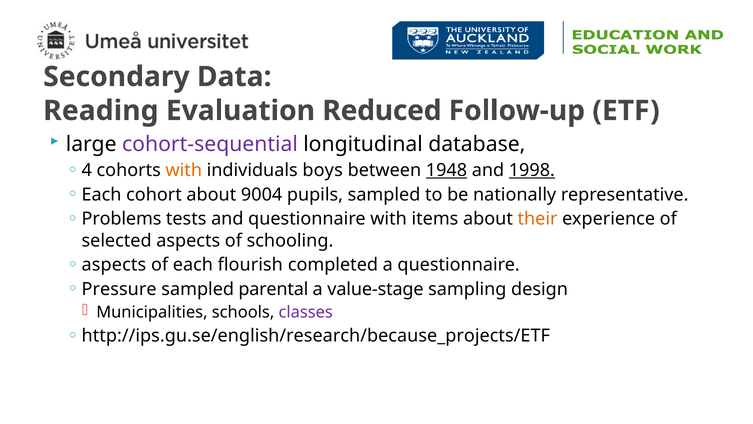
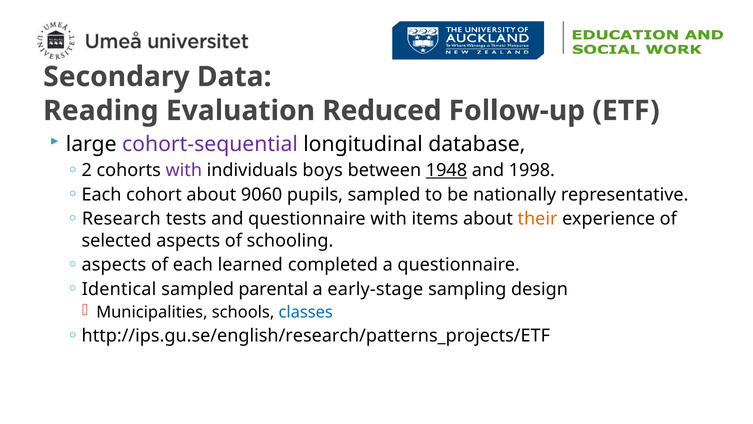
4: 4 -> 2
with at (184, 170) colour: orange -> purple
1998 underline: present -> none
9004: 9004 -> 9060
Problems: Problems -> Research
flourish: flourish -> learned
Pressure: Pressure -> Identical
value-stage: value-stage -> early-stage
classes colour: purple -> blue
http://ips.gu.se/english/research/because_projects/ETF: http://ips.gu.se/english/research/because_projects/ETF -> http://ips.gu.se/english/research/patterns_projects/ETF
